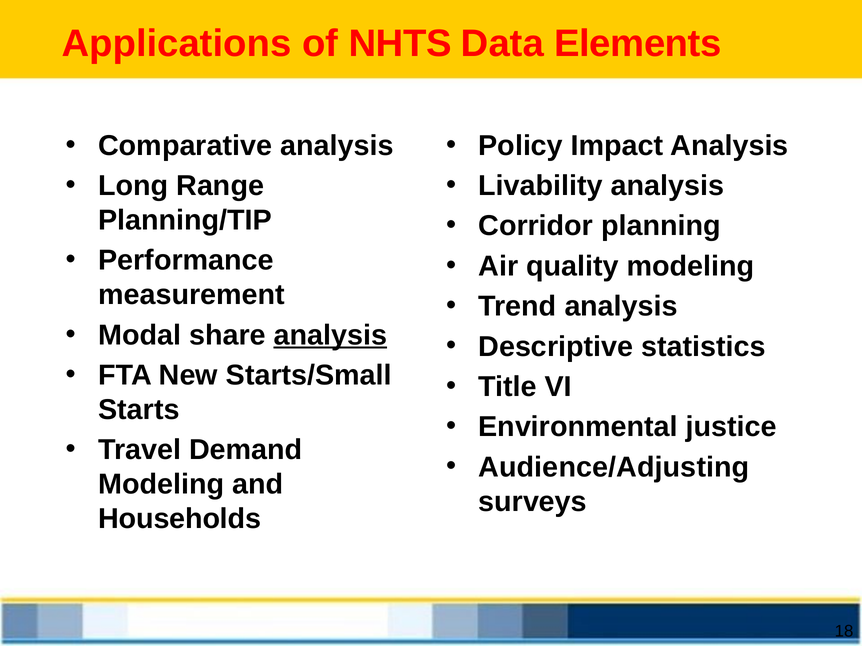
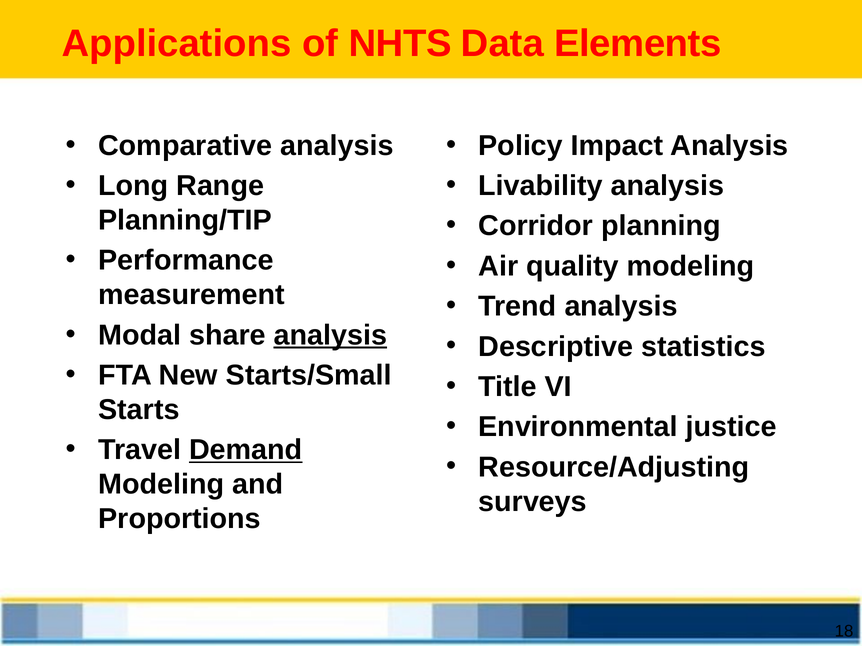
Demand underline: none -> present
Audience/Adjusting: Audience/Adjusting -> Resource/Adjusting
Households: Households -> Proportions
